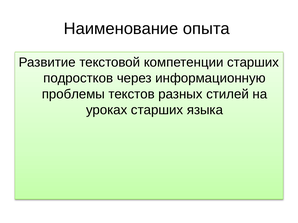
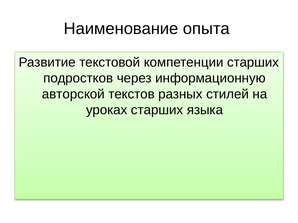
проблемы: проблемы -> авторской
